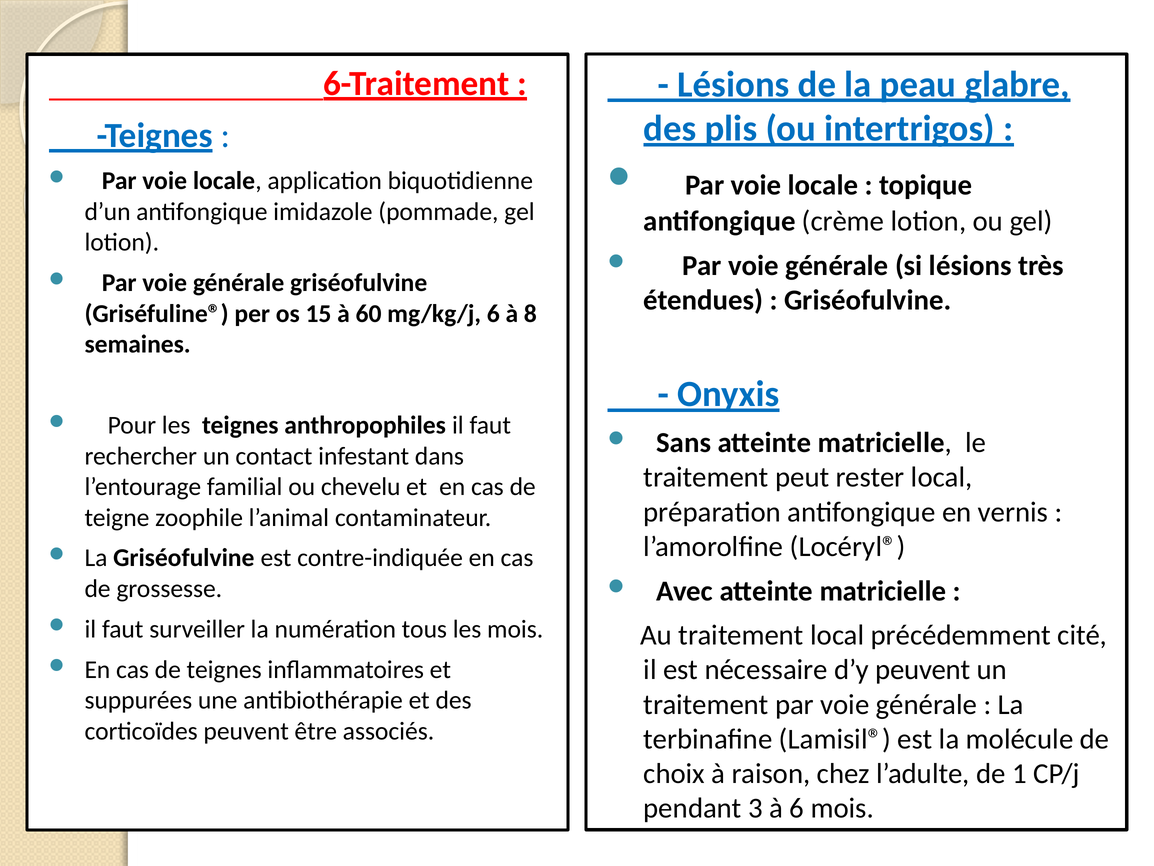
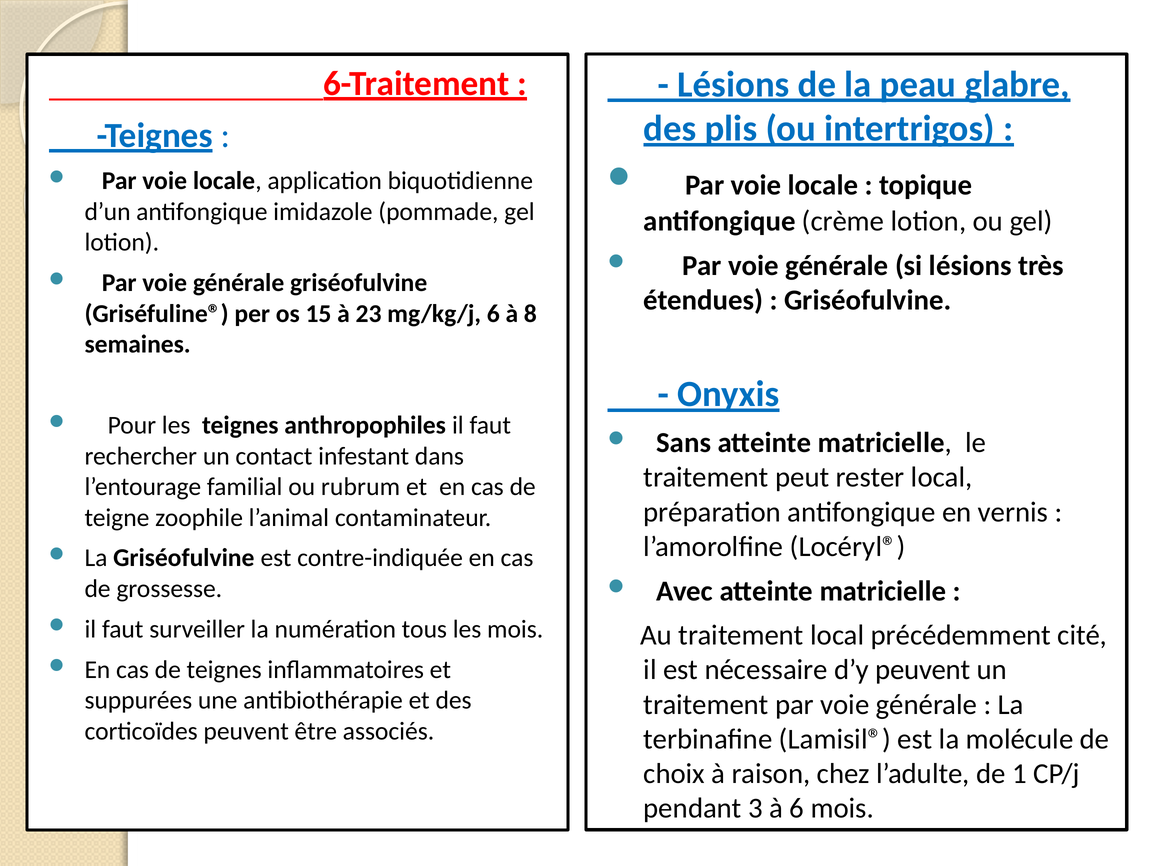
60: 60 -> 23
chevelu: chevelu -> rubrum
